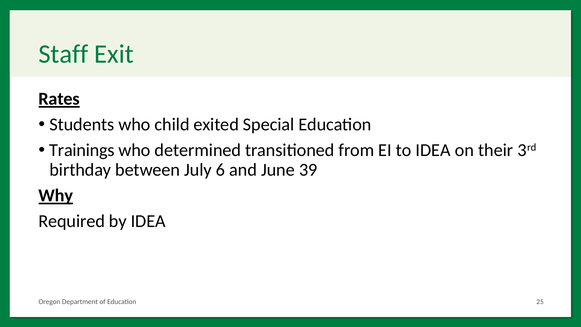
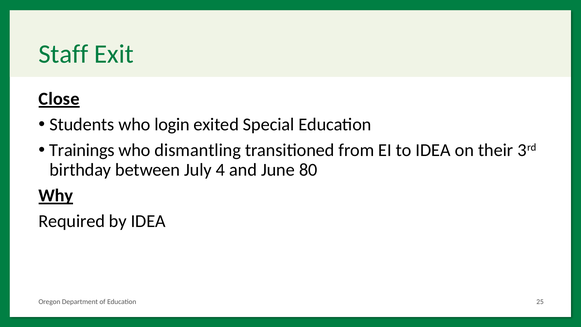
Rates: Rates -> Close
child: child -> login
determined: determined -> dismantling
6: 6 -> 4
39: 39 -> 80
